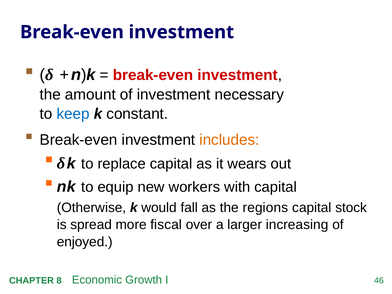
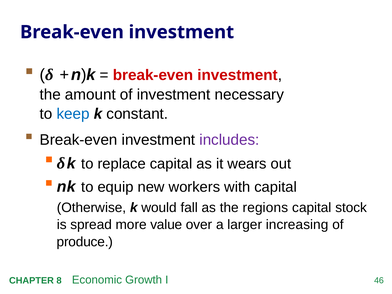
includes colour: orange -> purple
fiscal: fiscal -> value
enjoyed: enjoyed -> produce
